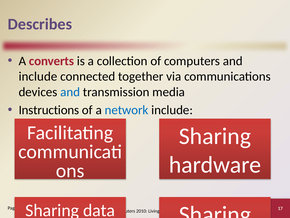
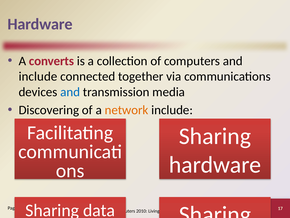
Describes at (40, 24): Describes -> Hardware
Instructions at (49, 110): Instructions -> Discovering
network colour: blue -> orange
